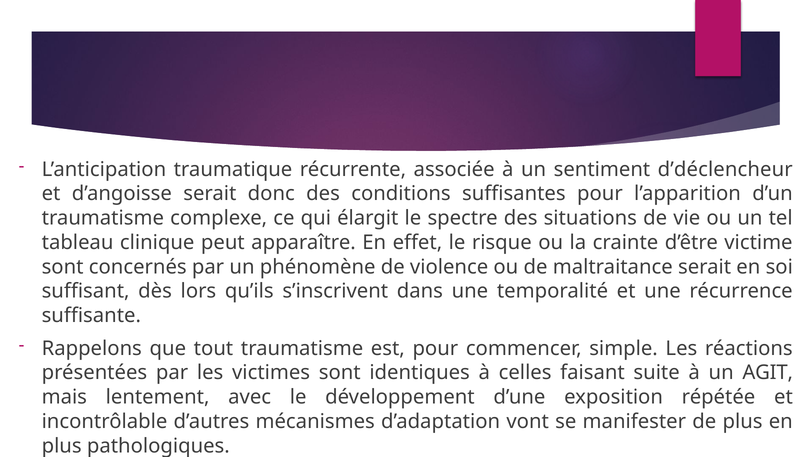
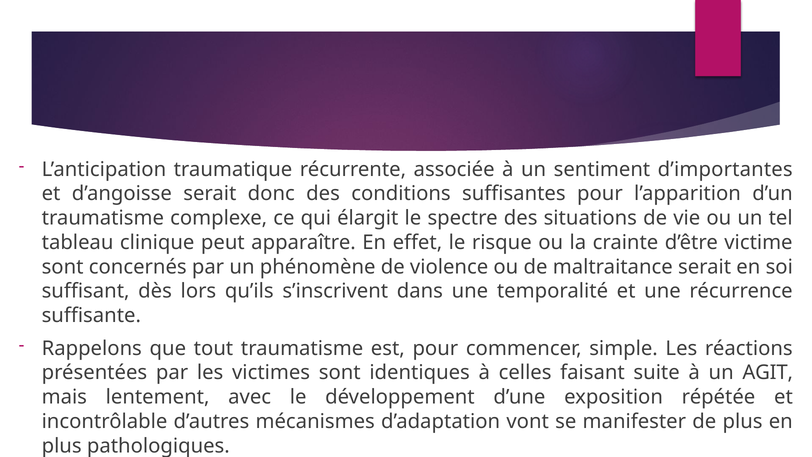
d’déclencheur: d’déclencheur -> d’importantes
